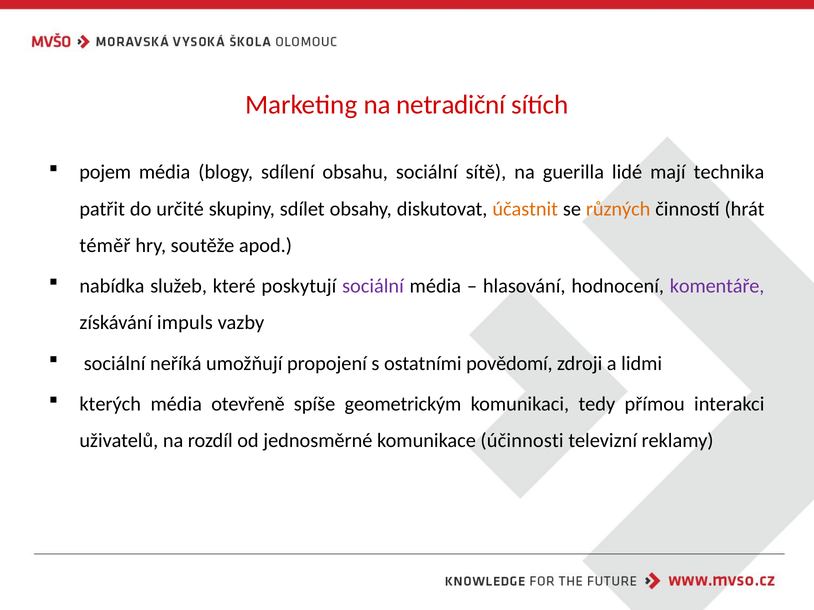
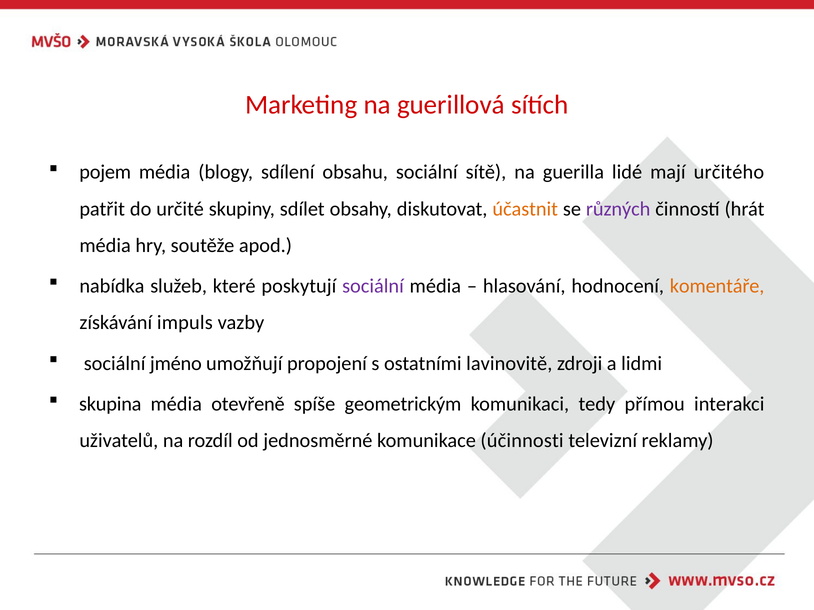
netradiční: netradiční -> guerillová
technika: technika -> určitého
různých colour: orange -> purple
téměř at (105, 246): téměř -> média
komentáře colour: purple -> orange
neříká: neříká -> jméno
povědomí: povědomí -> lavinovitě
kterých: kterých -> skupina
